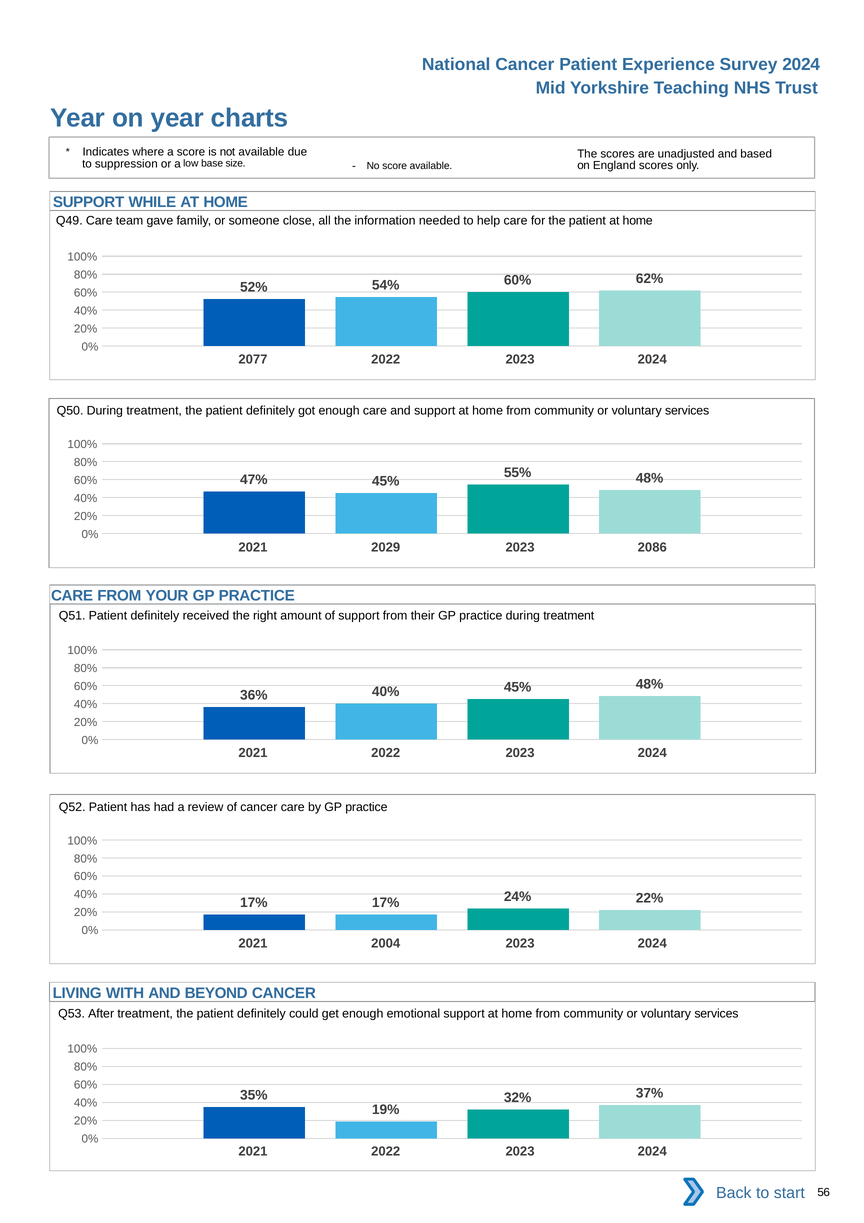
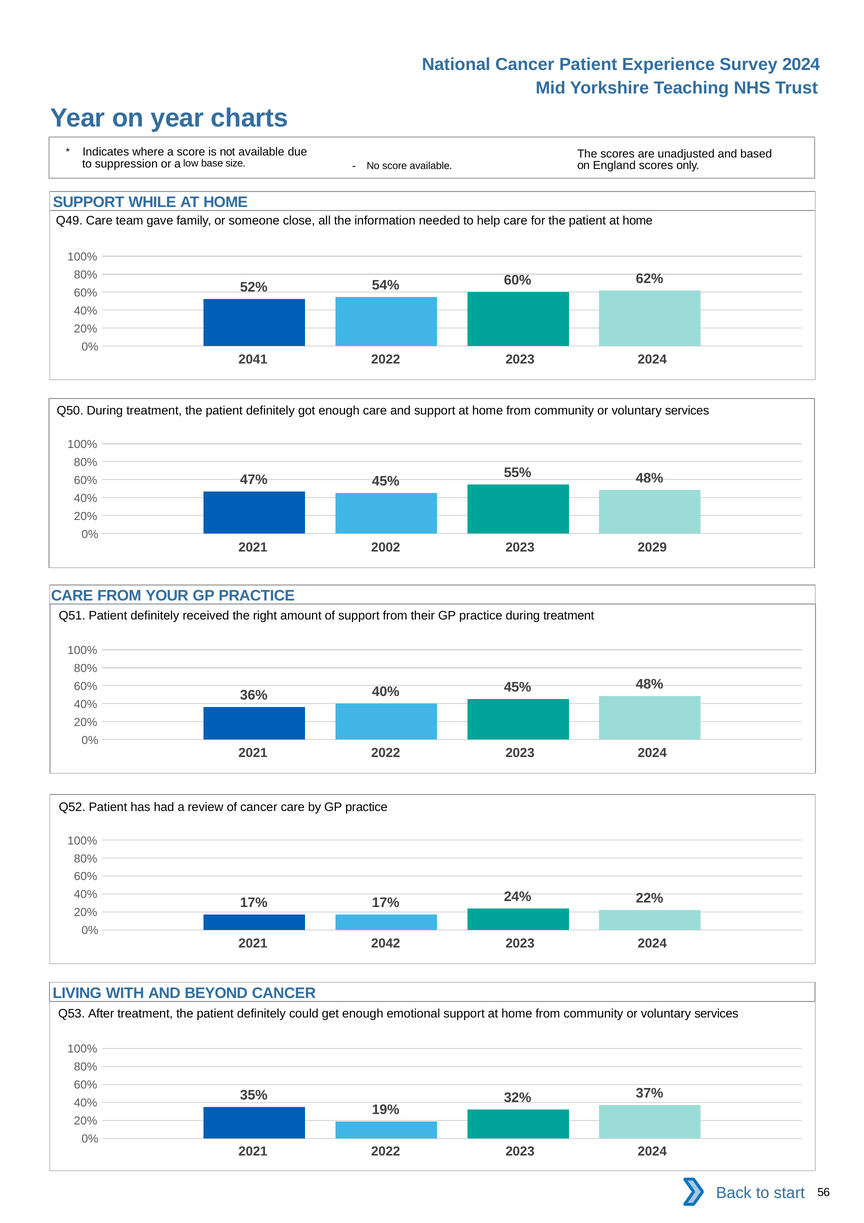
2077: 2077 -> 2041
2029: 2029 -> 2002
2086: 2086 -> 2029
2004: 2004 -> 2042
